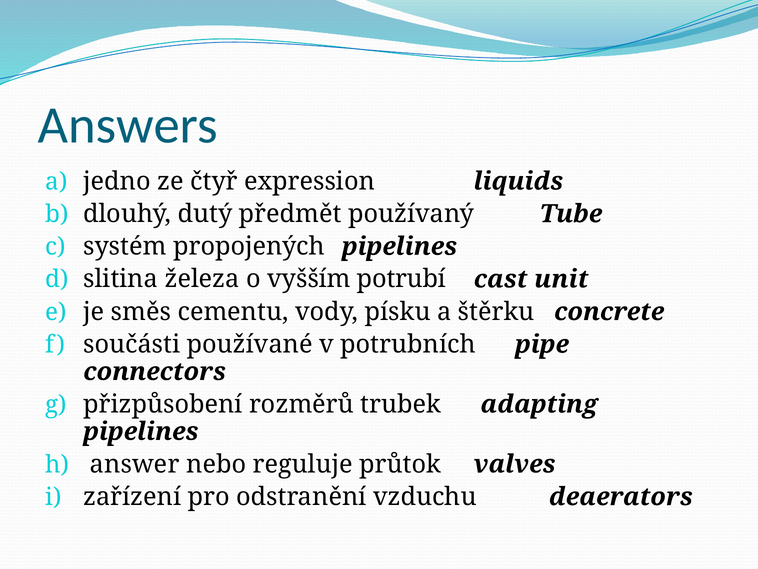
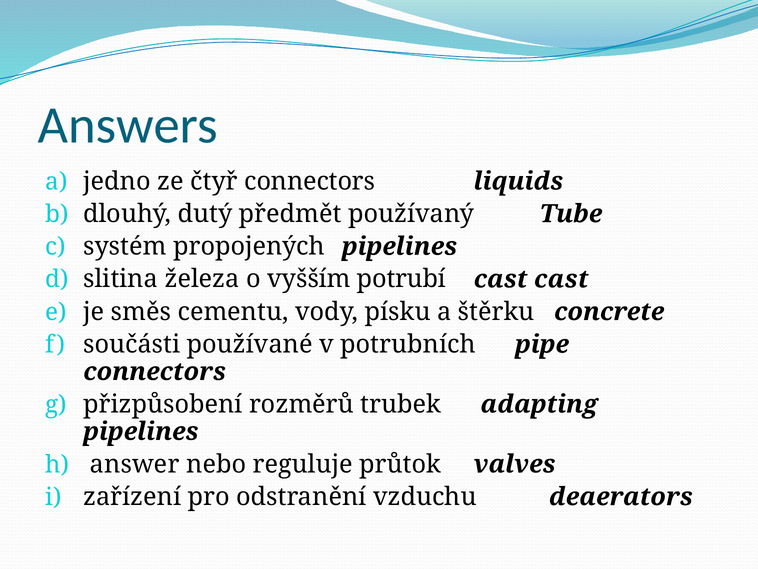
čtyř expression: expression -> connectors
cast unit: unit -> cast
